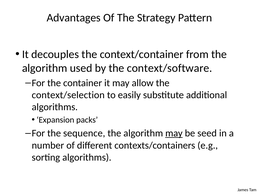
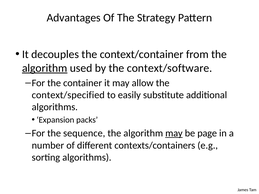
algorithm at (45, 68) underline: none -> present
context/selection: context/selection -> context/specified
seed: seed -> page
